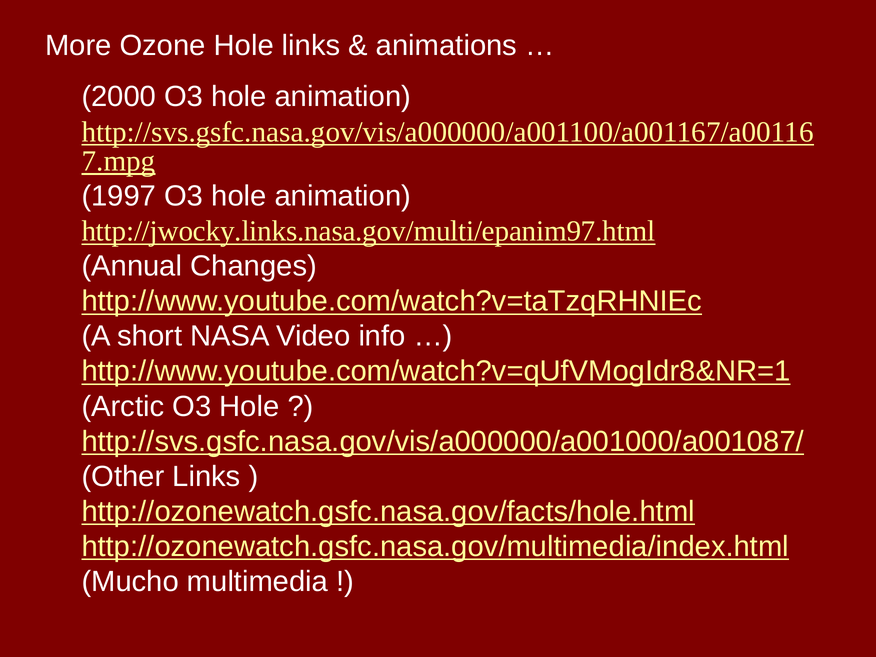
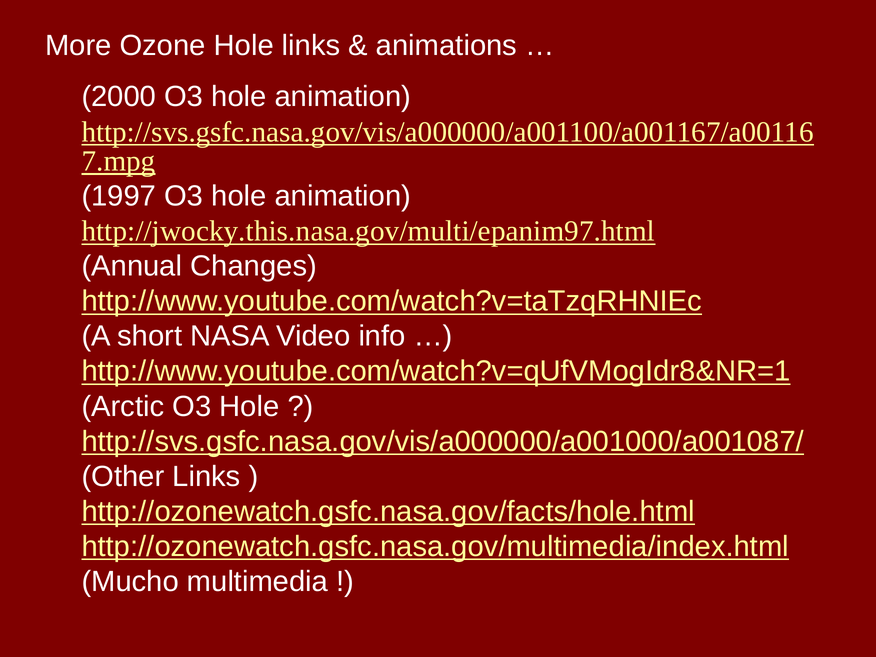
http://jwocky.links.nasa.gov/multi/epanim97.html: http://jwocky.links.nasa.gov/multi/epanim97.html -> http://jwocky.this.nasa.gov/multi/epanim97.html
